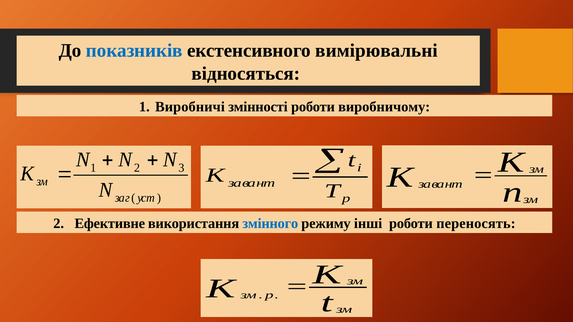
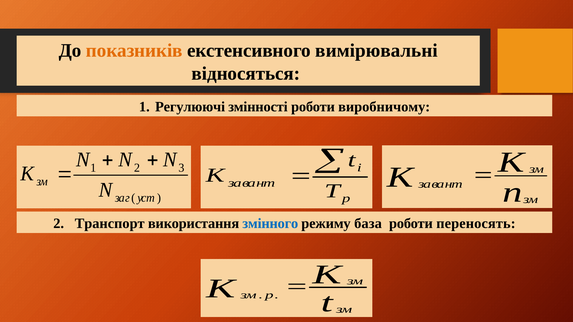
показників colour: blue -> orange
Виробничі: Виробничі -> Регулюючі
Ефективне: Ефективне -> Транспорт
інші: інші -> база
